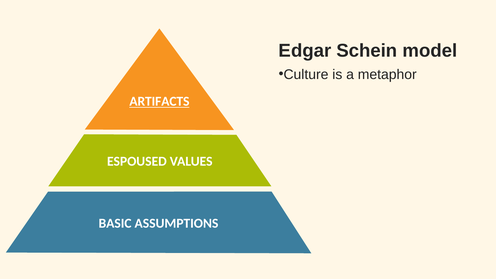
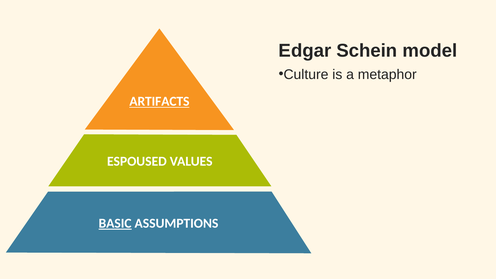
BASIC underline: none -> present
